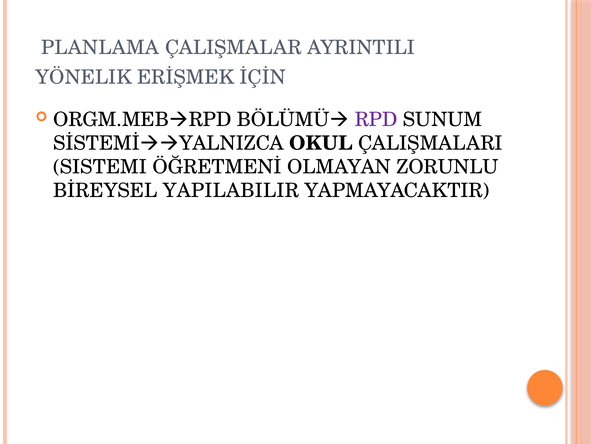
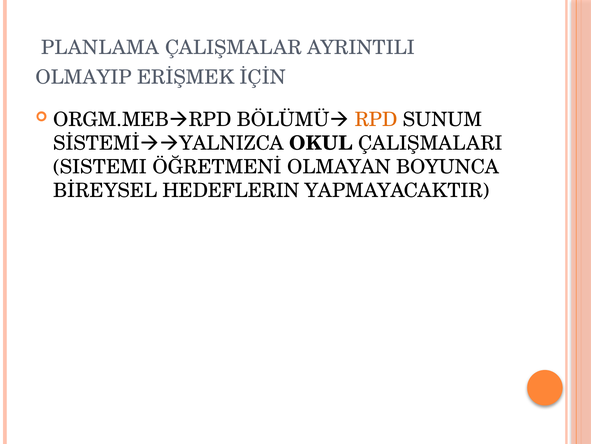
YÖNELIK: YÖNELIK -> OLMAYIP
RPD colour: purple -> orange
ZORUNLU: ZORUNLU -> BOYUNCA
YAPILABILIR: YAPILABILIR -> HEDEFLERIN
